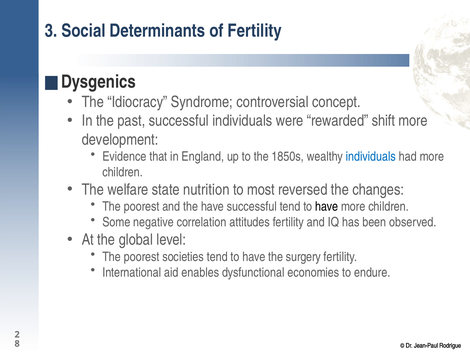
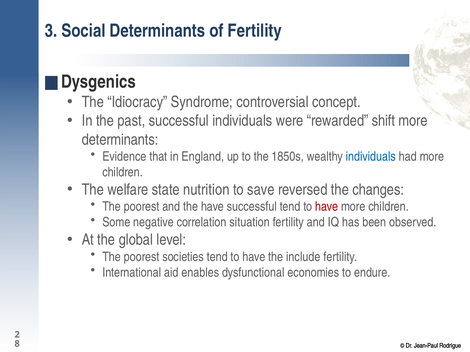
development at (120, 140): development -> determinants
most: most -> save
have at (327, 207) colour: black -> red
attitudes: attitudes -> situation
surgery: surgery -> include
